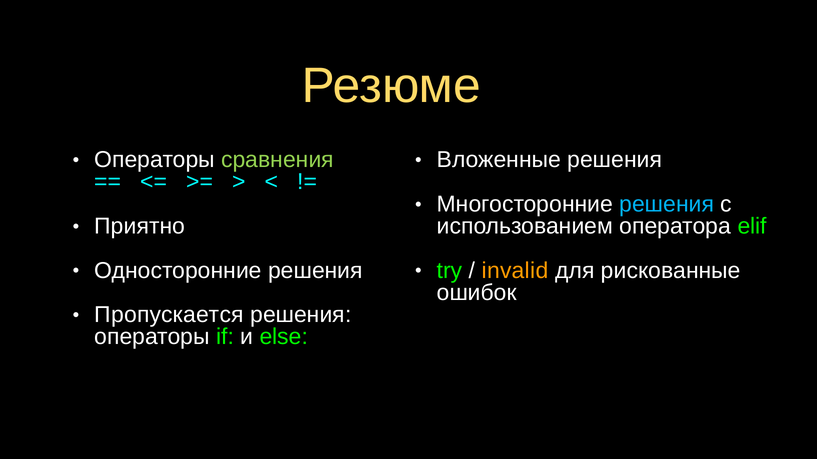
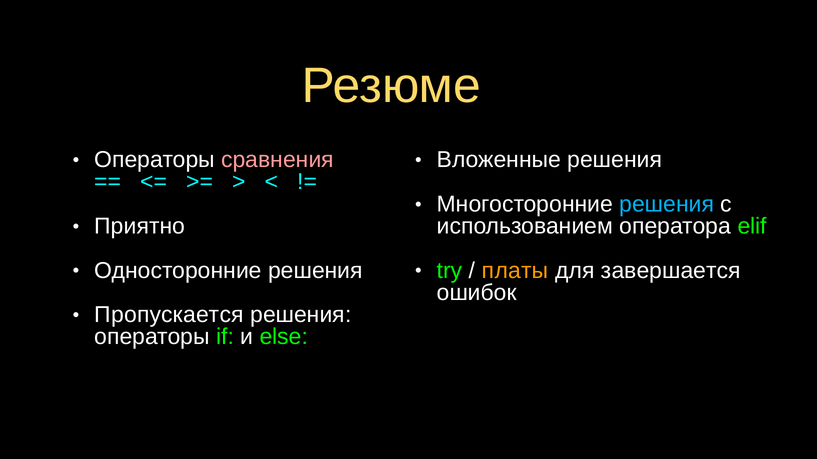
сравнения colour: light green -> pink
invalid: invalid -> платы
рискованные: рискованные -> завершается
